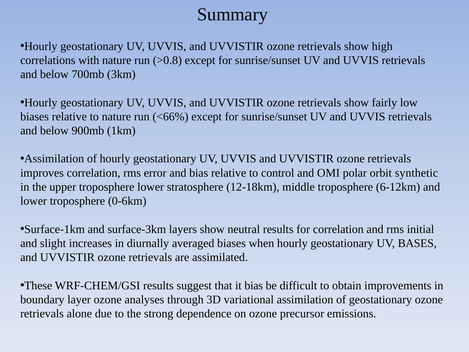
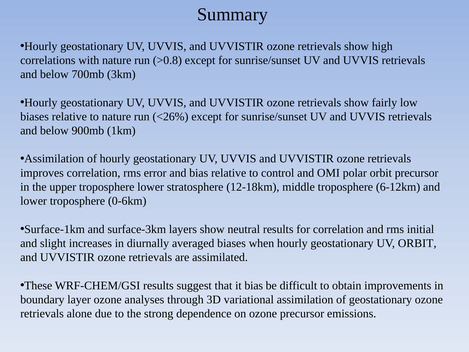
<66%: <66% -> <26%
orbit synthetic: synthetic -> precursor
UV BASES: BASES -> ORBIT
